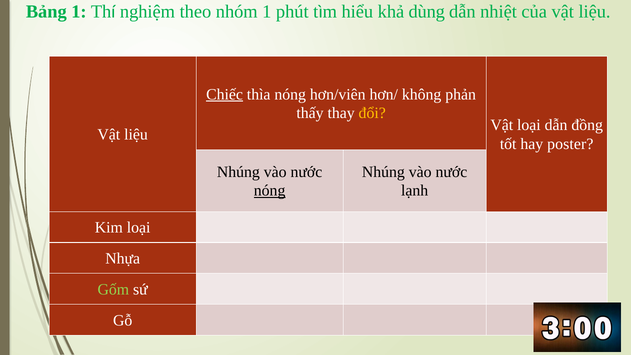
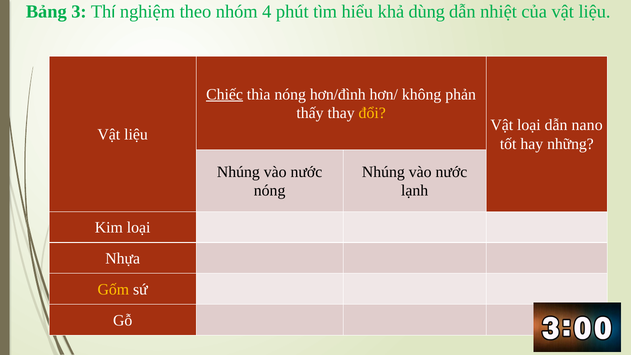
Bảng 1: 1 -> 3
nhóm 1: 1 -> 4
hơn/viên: hơn/viên -> hơn/đình
đồng: đồng -> nano
poster: poster -> những
nóng at (270, 191) underline: present -> none
Gốm colour: light green -> yellow
